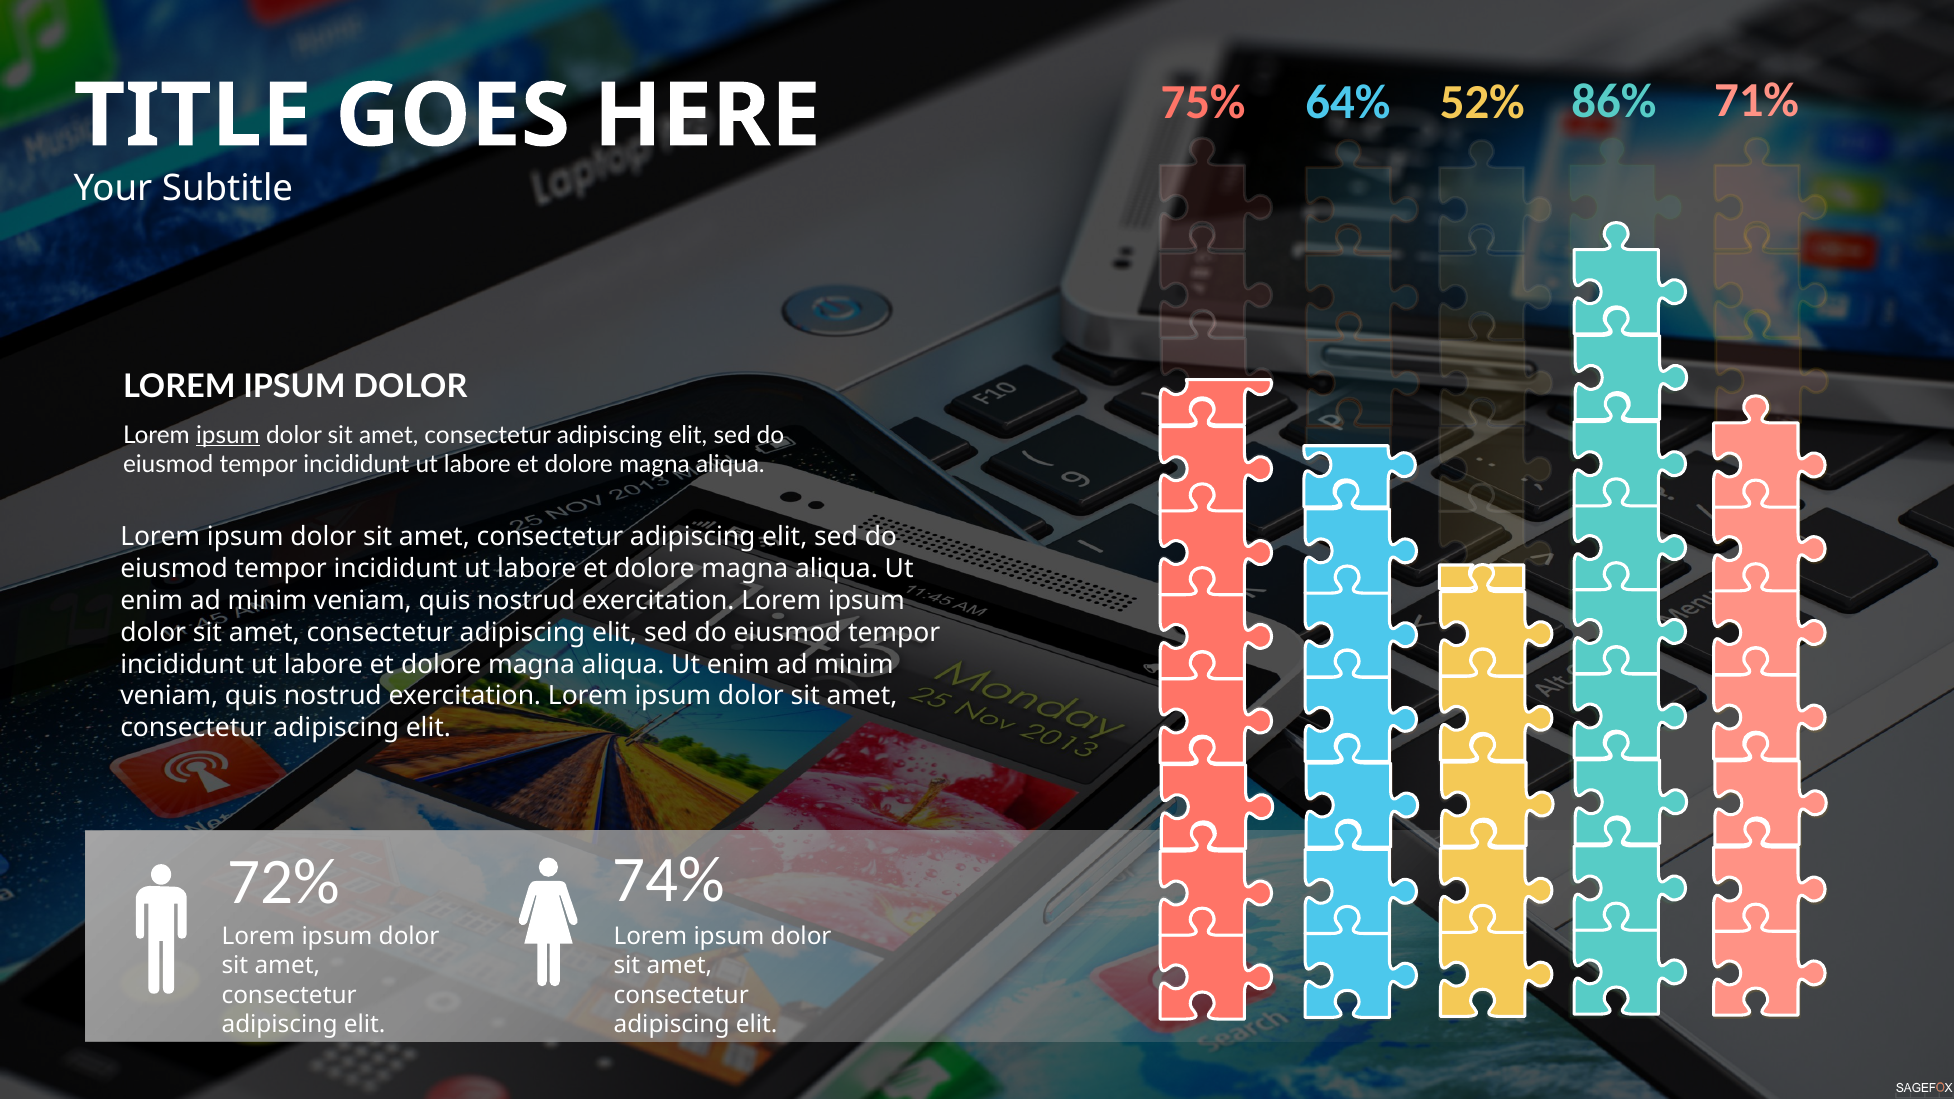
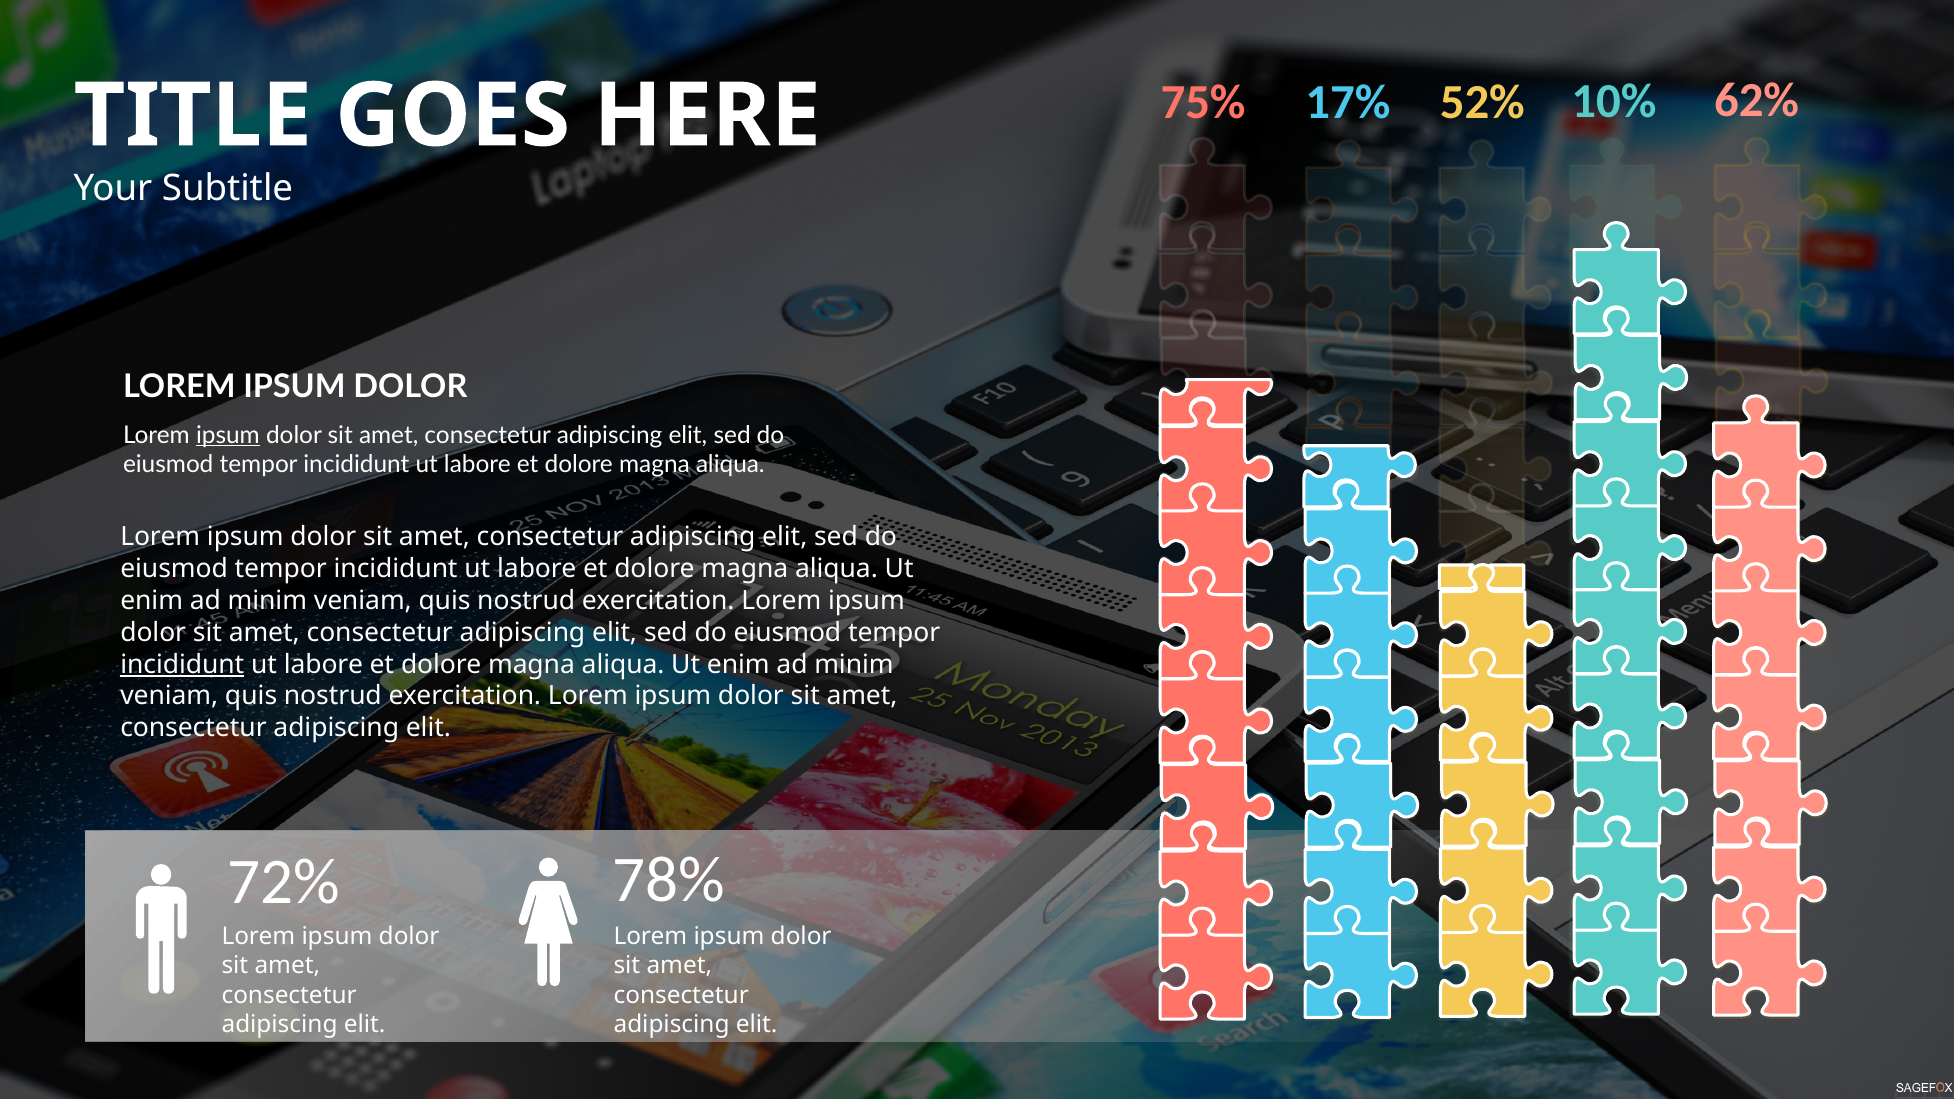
71%: 71% -> 62%
64%: 64% -> 17%
86%: 86% -> 10%
incididunt at (182, 664) underline: none -> present
74%: 74% -> 78%
